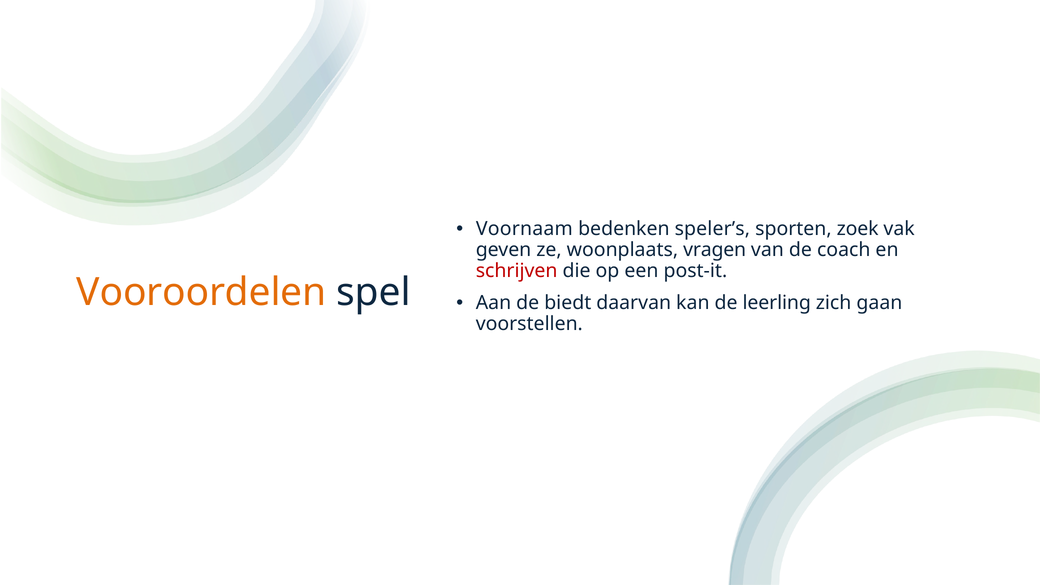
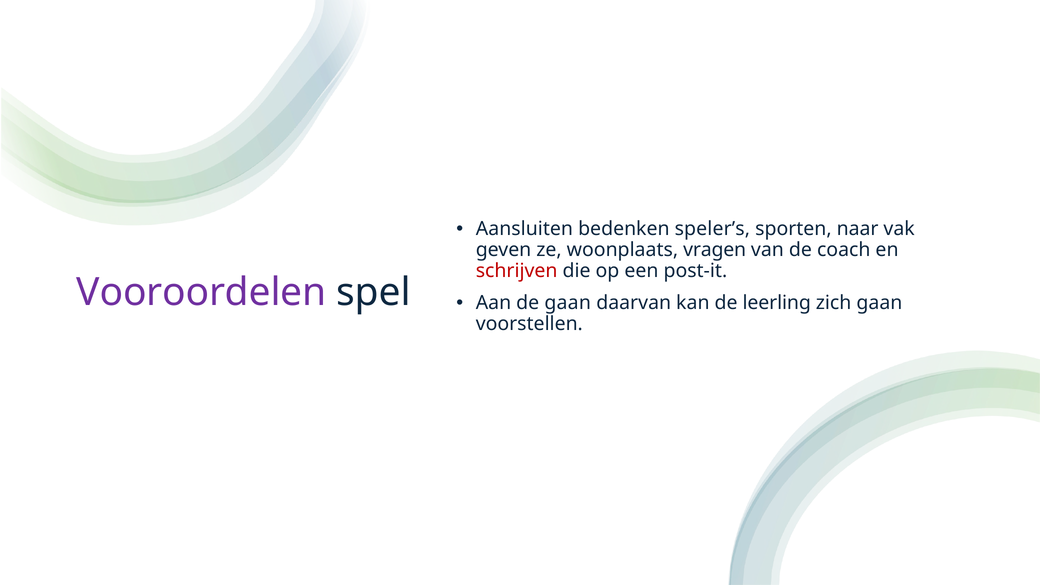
Voornaam: Voornaam -> Aansluiten
zoek: zoek -> naar
Vooroordelen colour: orange -> purple
de biedt: biedt -> gaan
